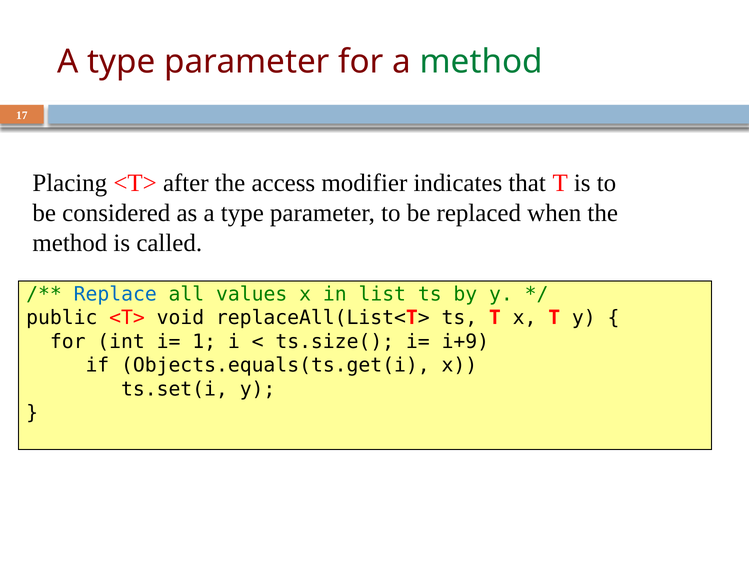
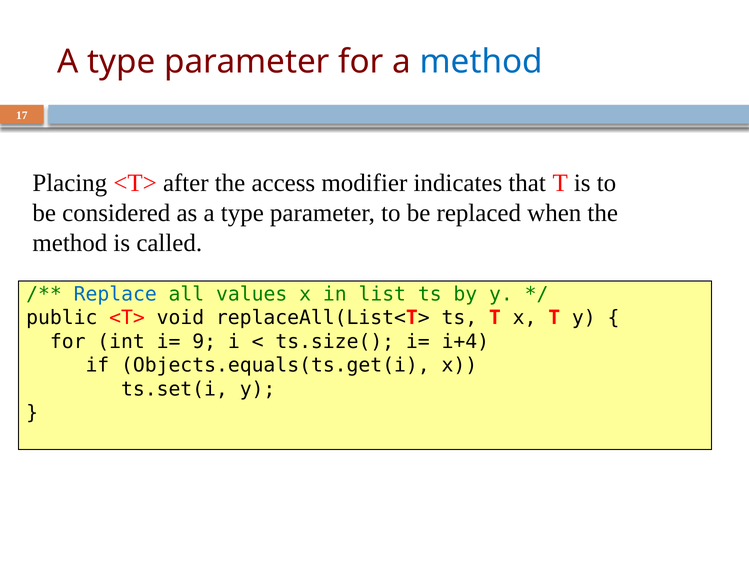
method at (481, 62) colour: green -> blue
1: 1 -> 9
i+9: i+9 -> i+4
